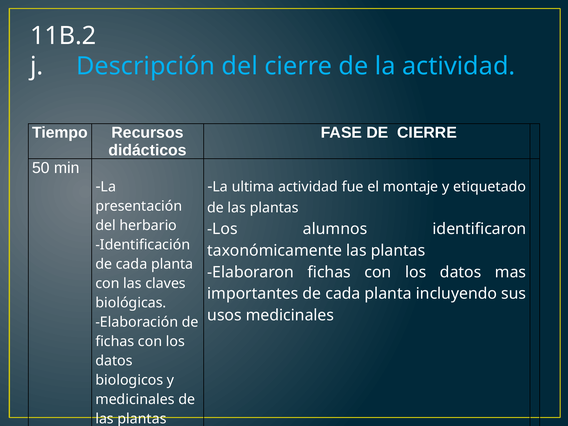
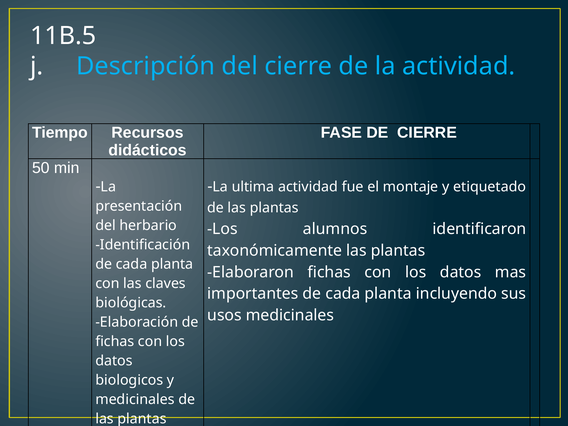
11B.2: 11B.2 -> 11B.5
